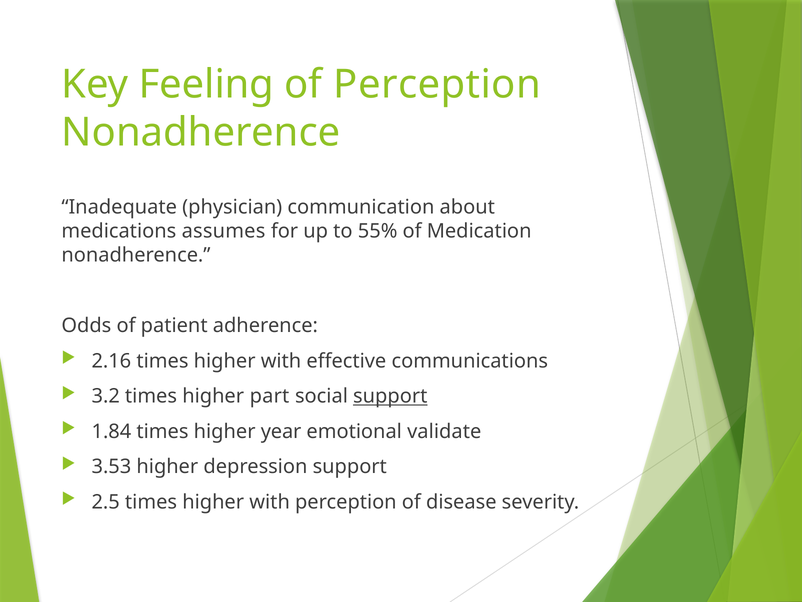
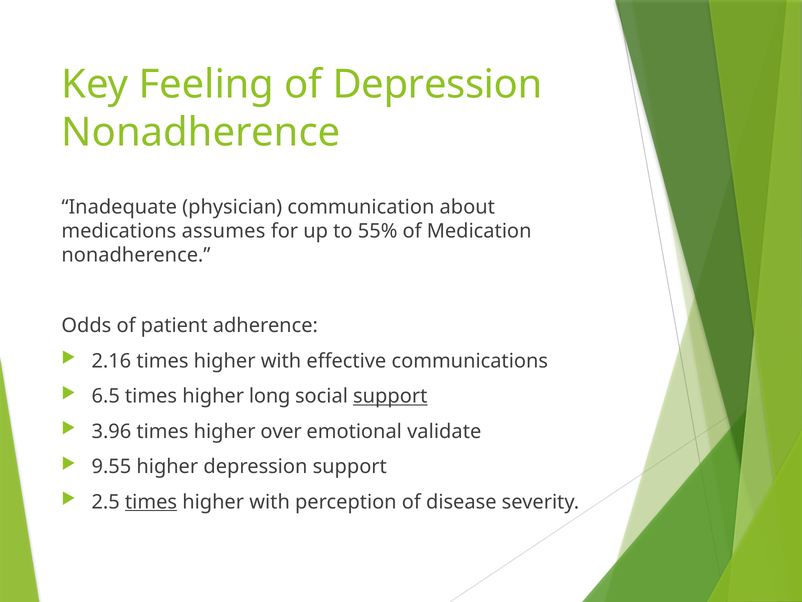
of Perception: Perception -> Depression
3.2: 3.2 -> 6.5
part: part -> long
1.84: 1.84 -> 3.96
year: year -> over
3.53: 3.53 -> 9.55
times at (151, 502) underline: none -> present
